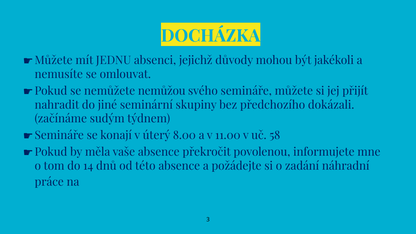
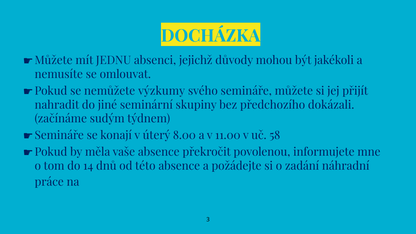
nemůžou: nemůžou -> výzkumy
